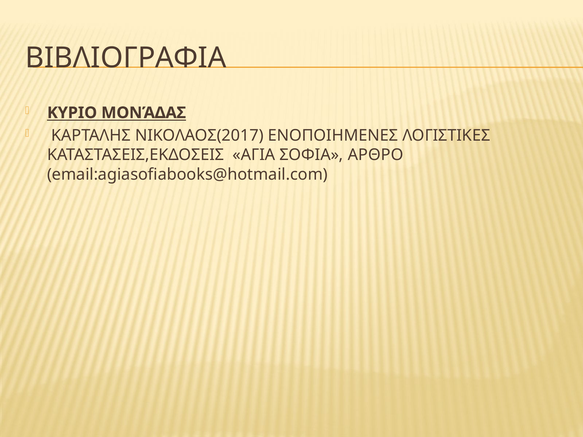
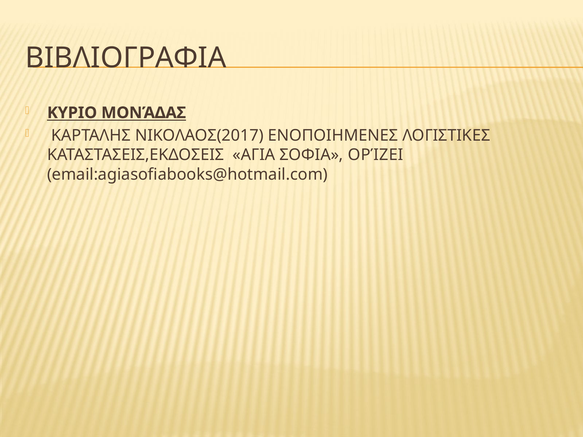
ΑΡΘΡΟ: ΑΡΘΡΟ -> ΟΡΊΖΕΙ
